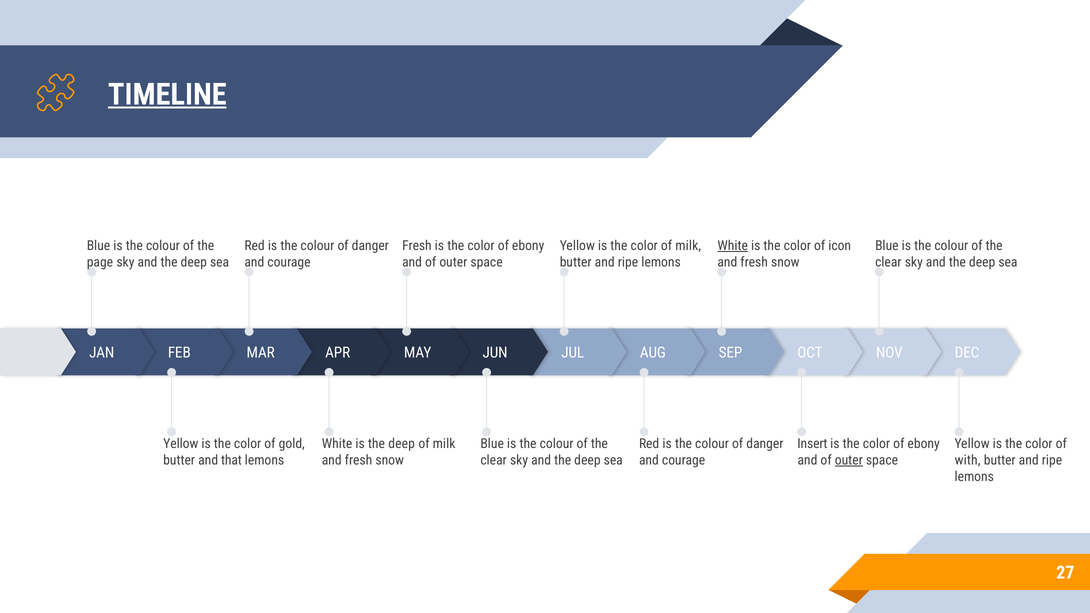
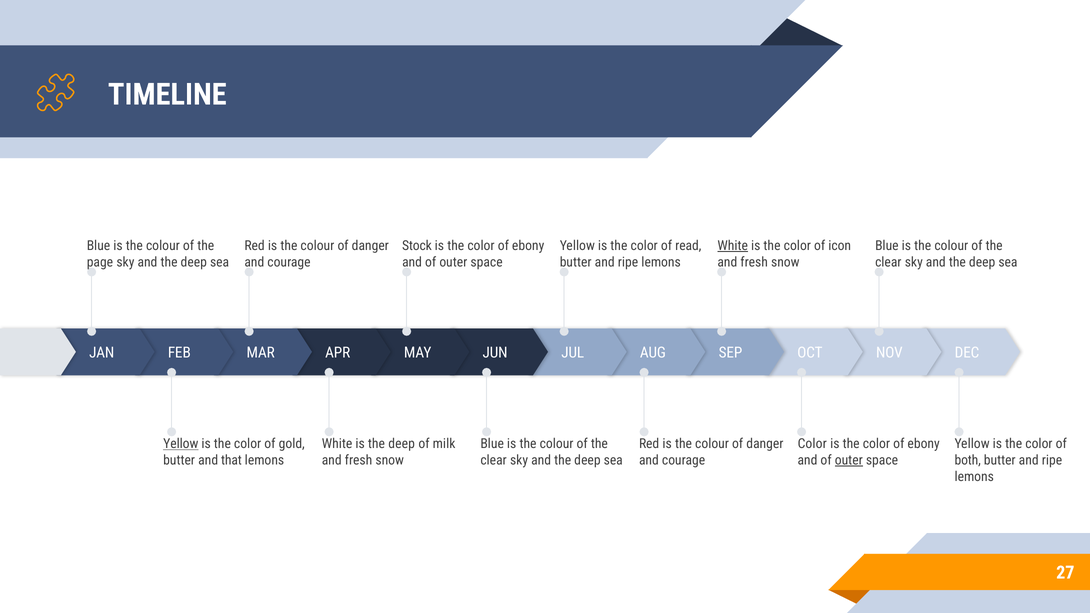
TIMELINE underline: present -> none
Fresh at (417, 246): Fresh -> Stock
color of milk: milk -> read
Yellow at (181, 444) underline: none -> present
Insert at (812, 444): Insert -> Color
with: with -> both
